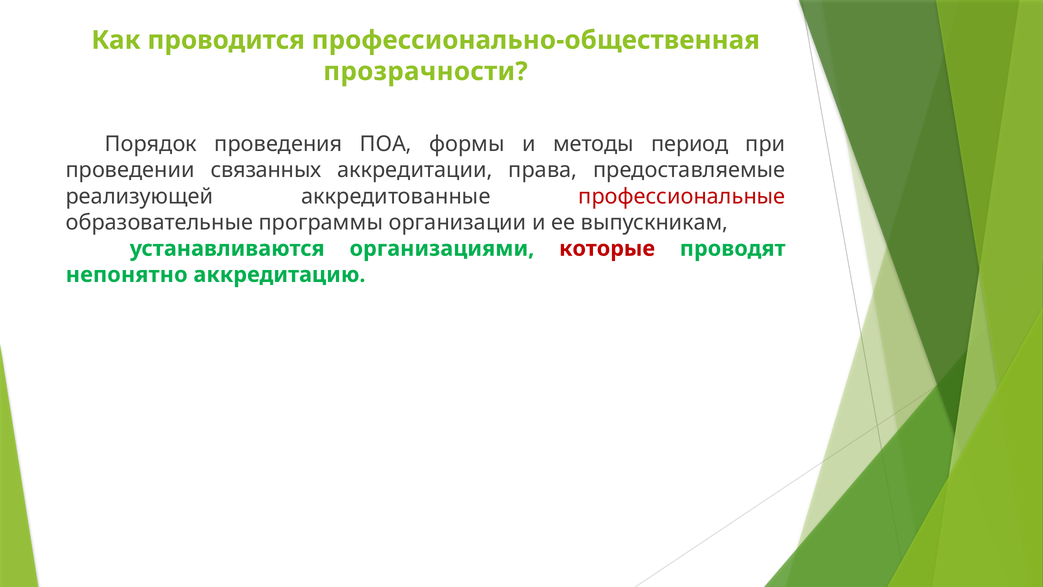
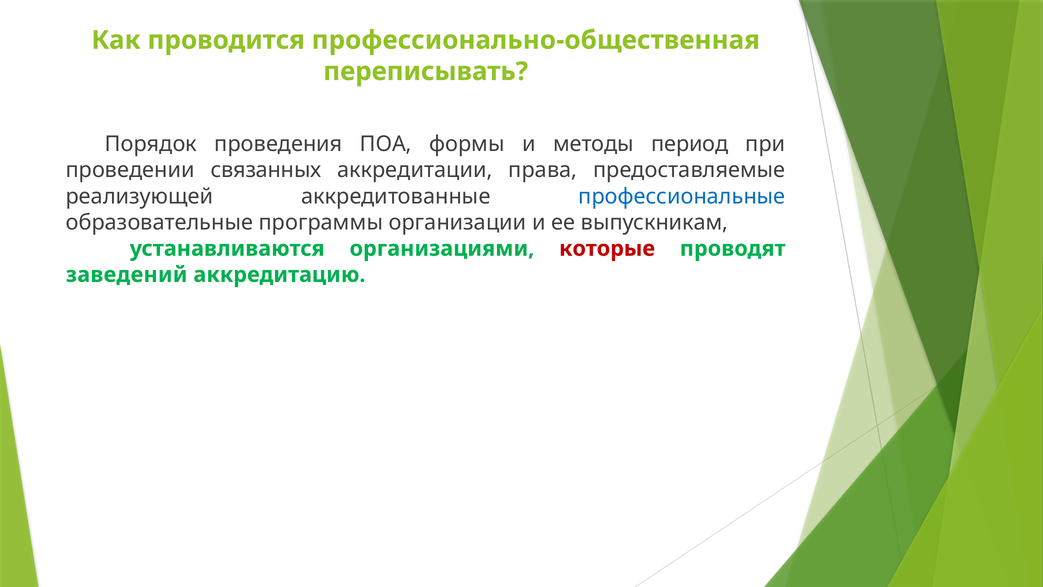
прозрачности: прозрачности -> переписывать
профессиональные colour: red -> blue
непонятно: непонятно -> заведений
